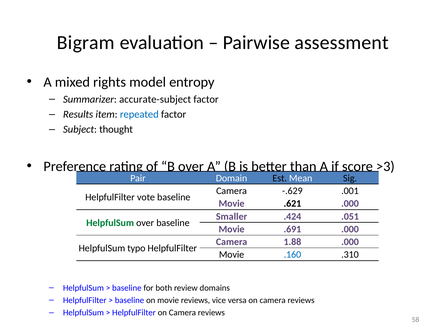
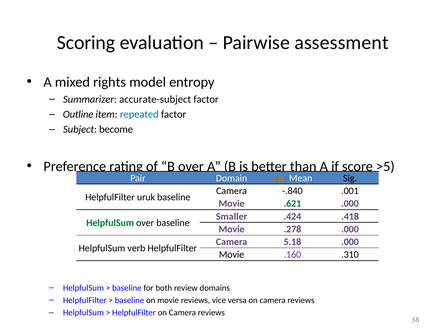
Bigram: Bigram -> Scoring
Results: Results -> Outline
thought: thought -> become
>3: >3 -> >5
Est colour: black -> orange
-.629: -.629 -> -.840
vote: vote -> uruk
.621 colour: black -> green
.051: .051 -> .418
.691: .691 -> .278
1.88: 1.88 -> 5.18
typo: typo -> verb
.160 colour: blue -> purple
